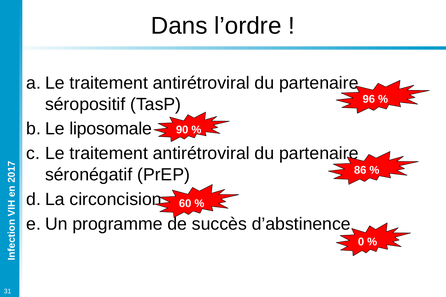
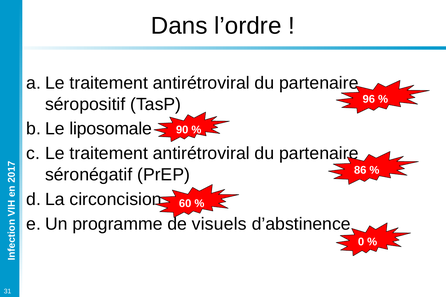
succès: succès -> visuels
